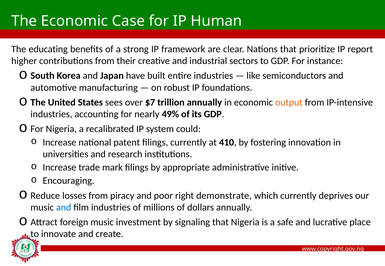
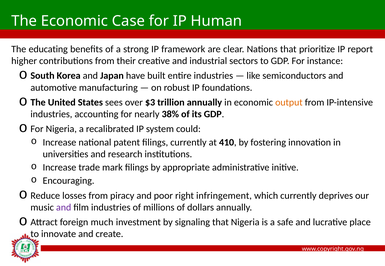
$7: $7 -> $3
49%: 49% -> 38%
demonstrate: demonstrate -> infringement
and at (64, 208) colour: blue -> purple
foreign music: music -> much
